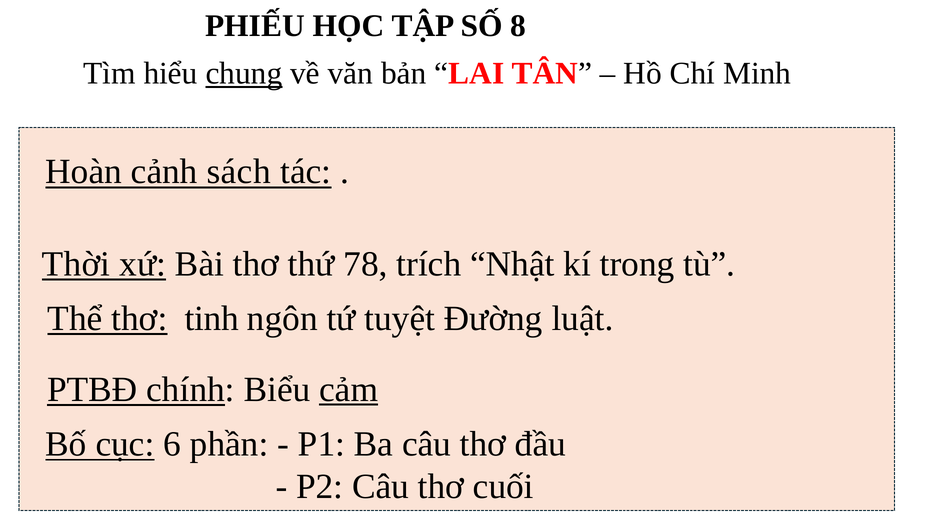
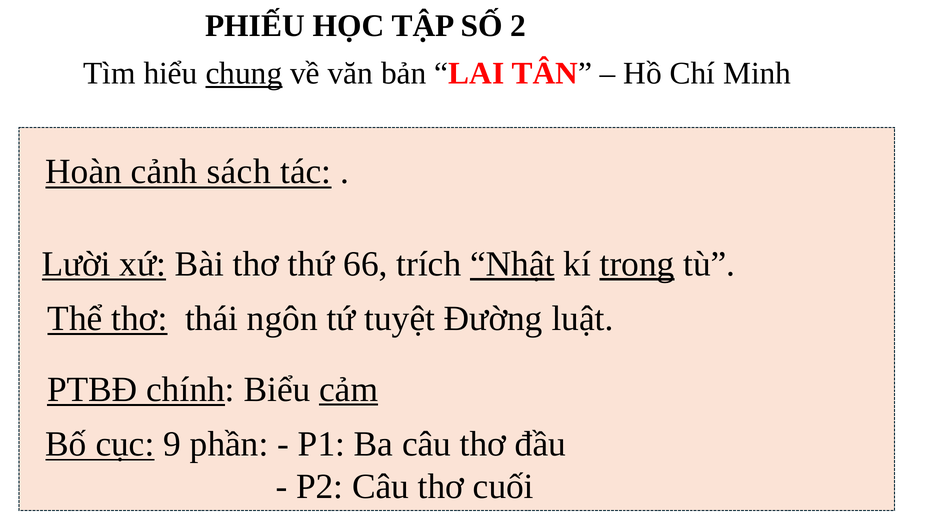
8: 8 -> 2
Thời: Thời -> Lười
78: 78 -> 66
Nhật underline: none -> present
trong underline: none -> present
tinh: tinh -> thái
6: 6 -> 9
